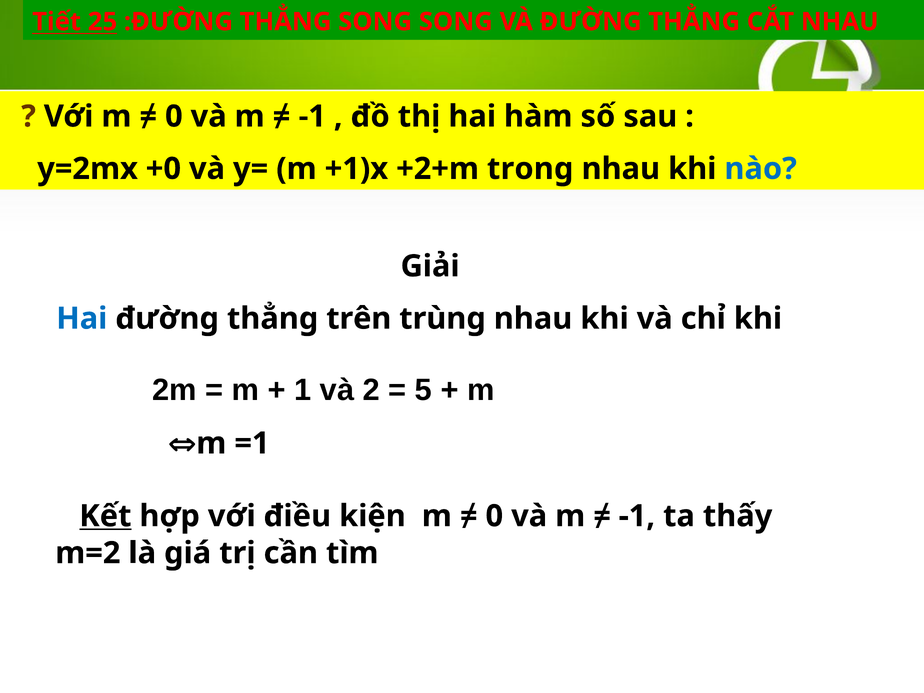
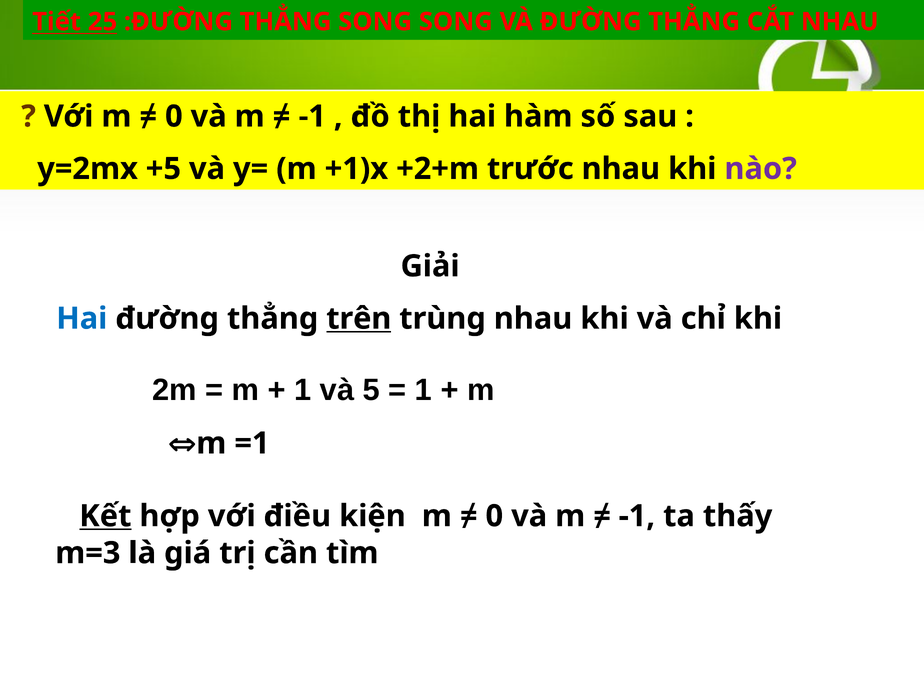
+0: +0 -> +5
trong: trong -> trước
nào colour: blue -> purple
trên underline: none -> present
2: 2 -> 5
5 at (423, 390): 5 -> 1
m=2: m=2 -> m=3
